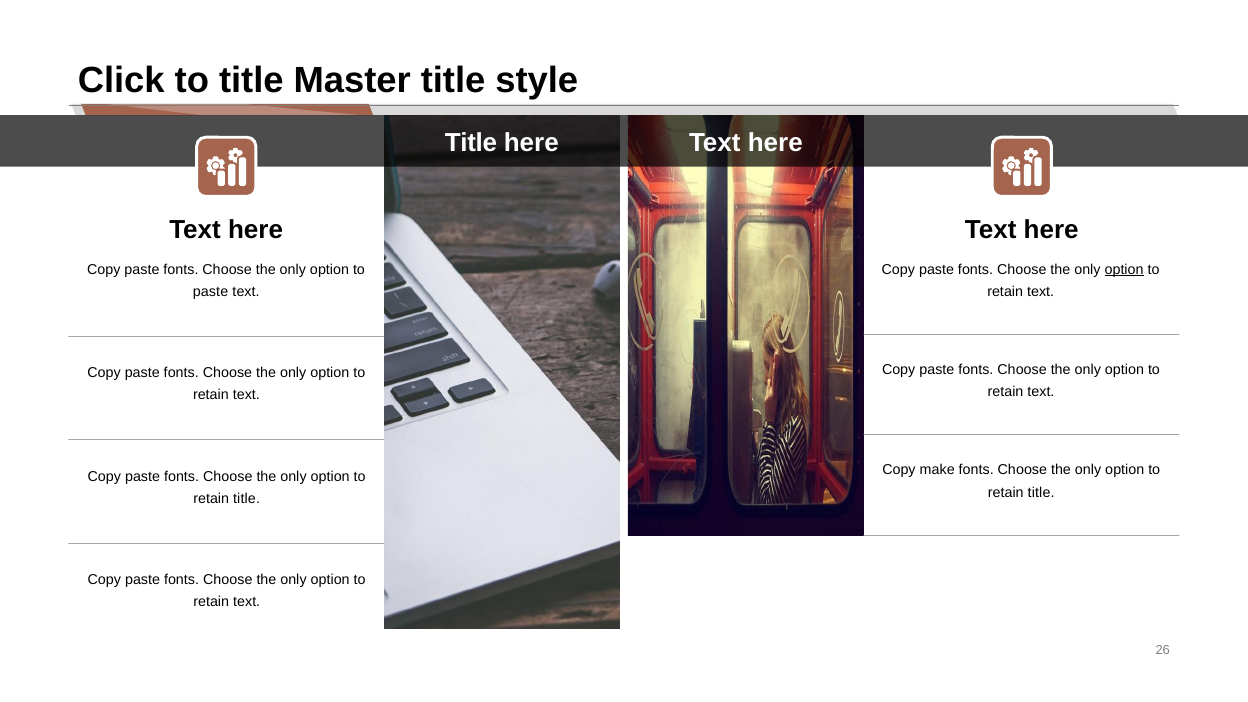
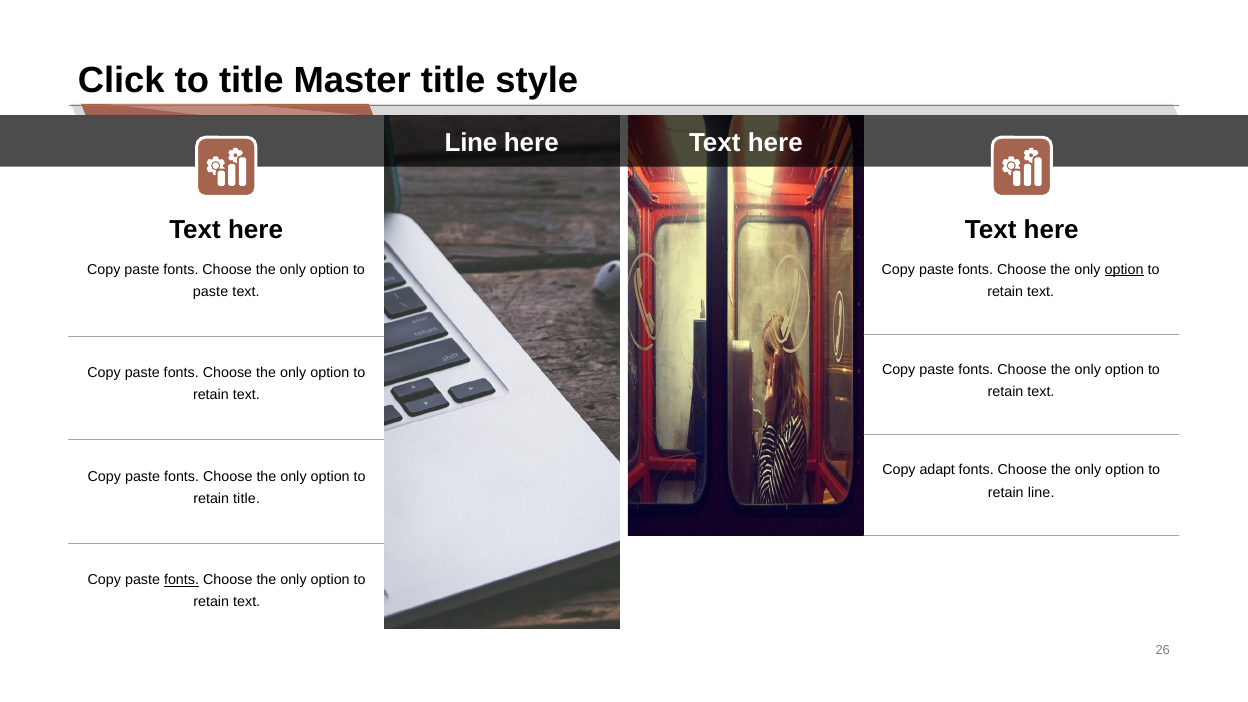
Title at (471, 143): Title -> Line
make: make -> adapt
title at (1041, 492): title -> line
fonts at (182, 580) underline: none -> present
